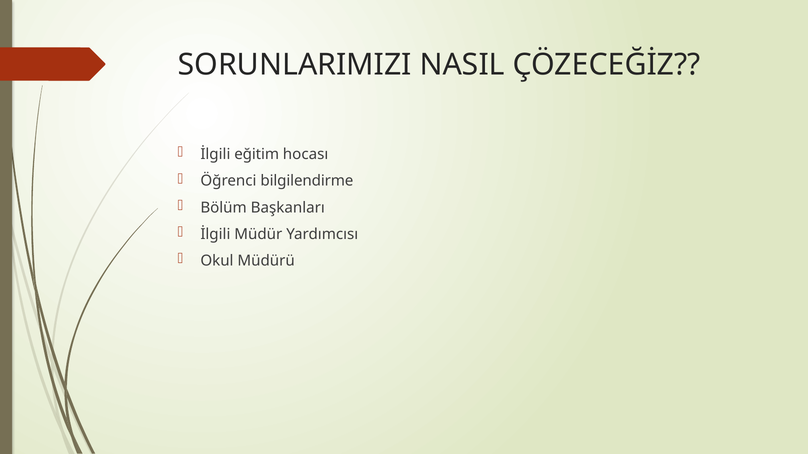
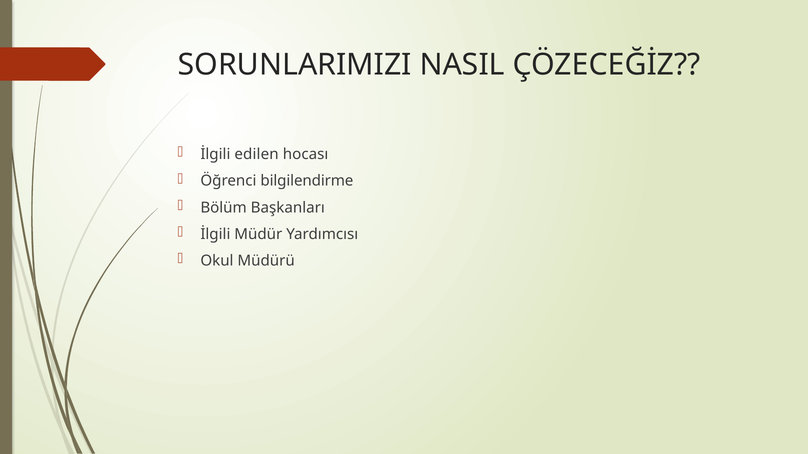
eğitim: eğitim -> edilen
